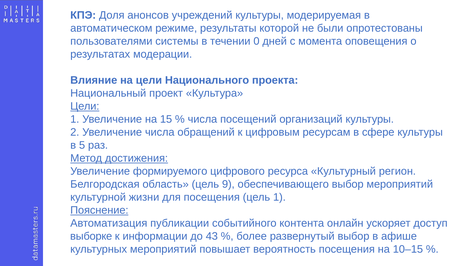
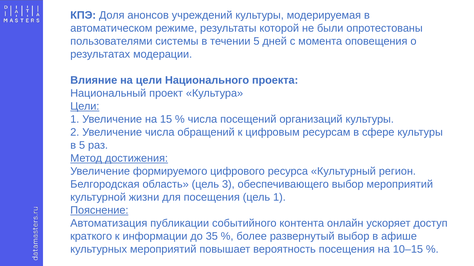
течении 0: 0 -> 5
9: 9 -> 3
выборке: выборке -> краткого
43: 43 -> 35
